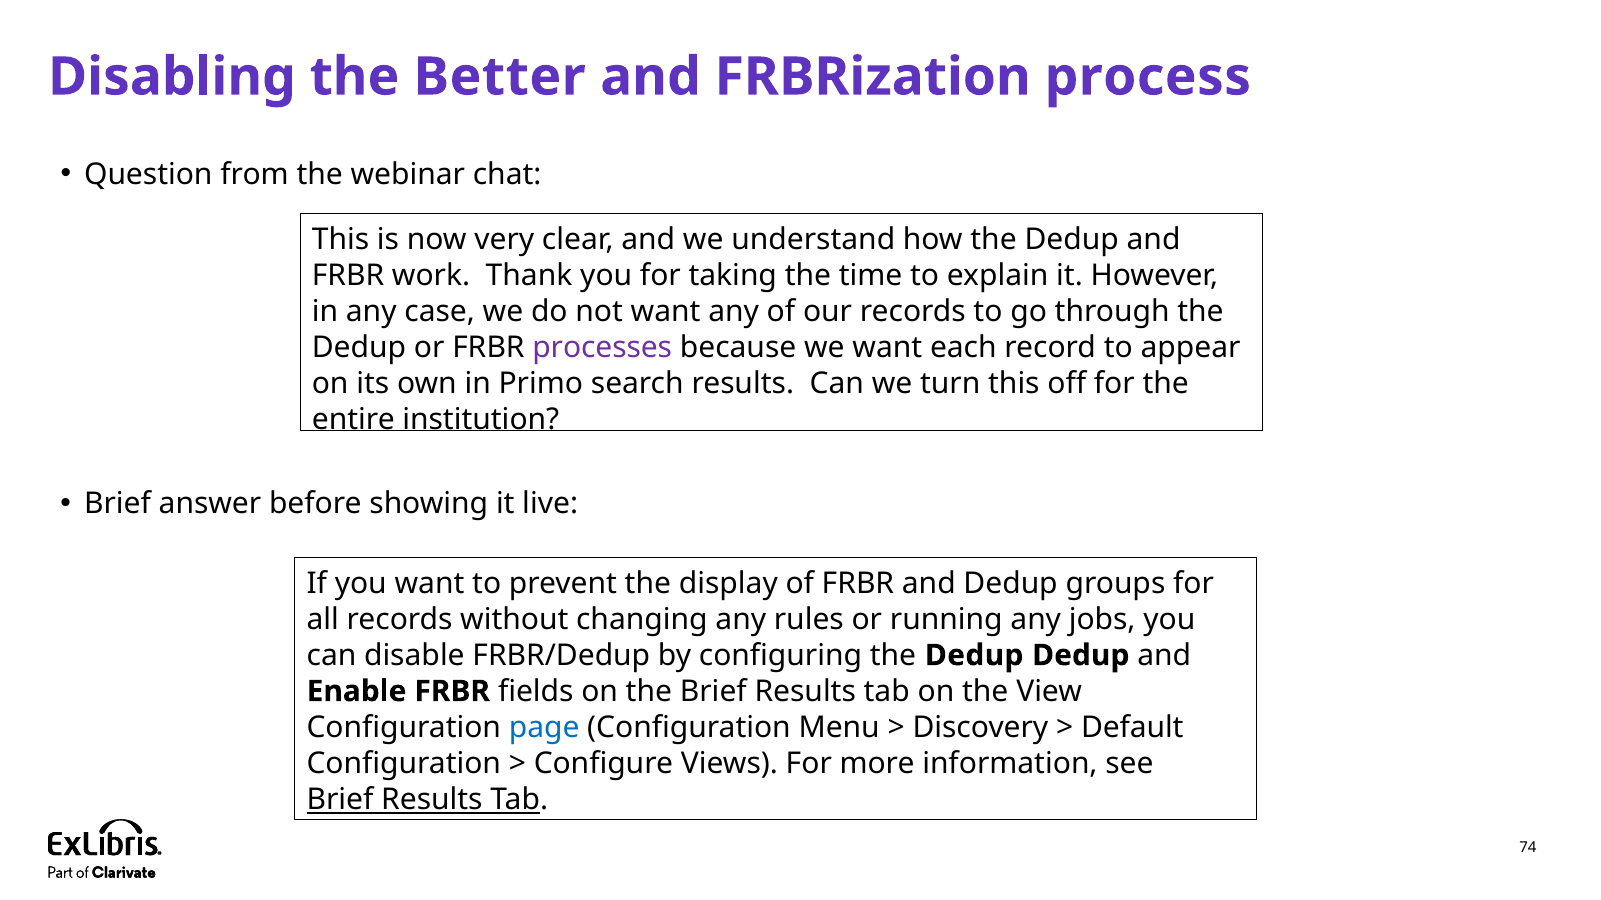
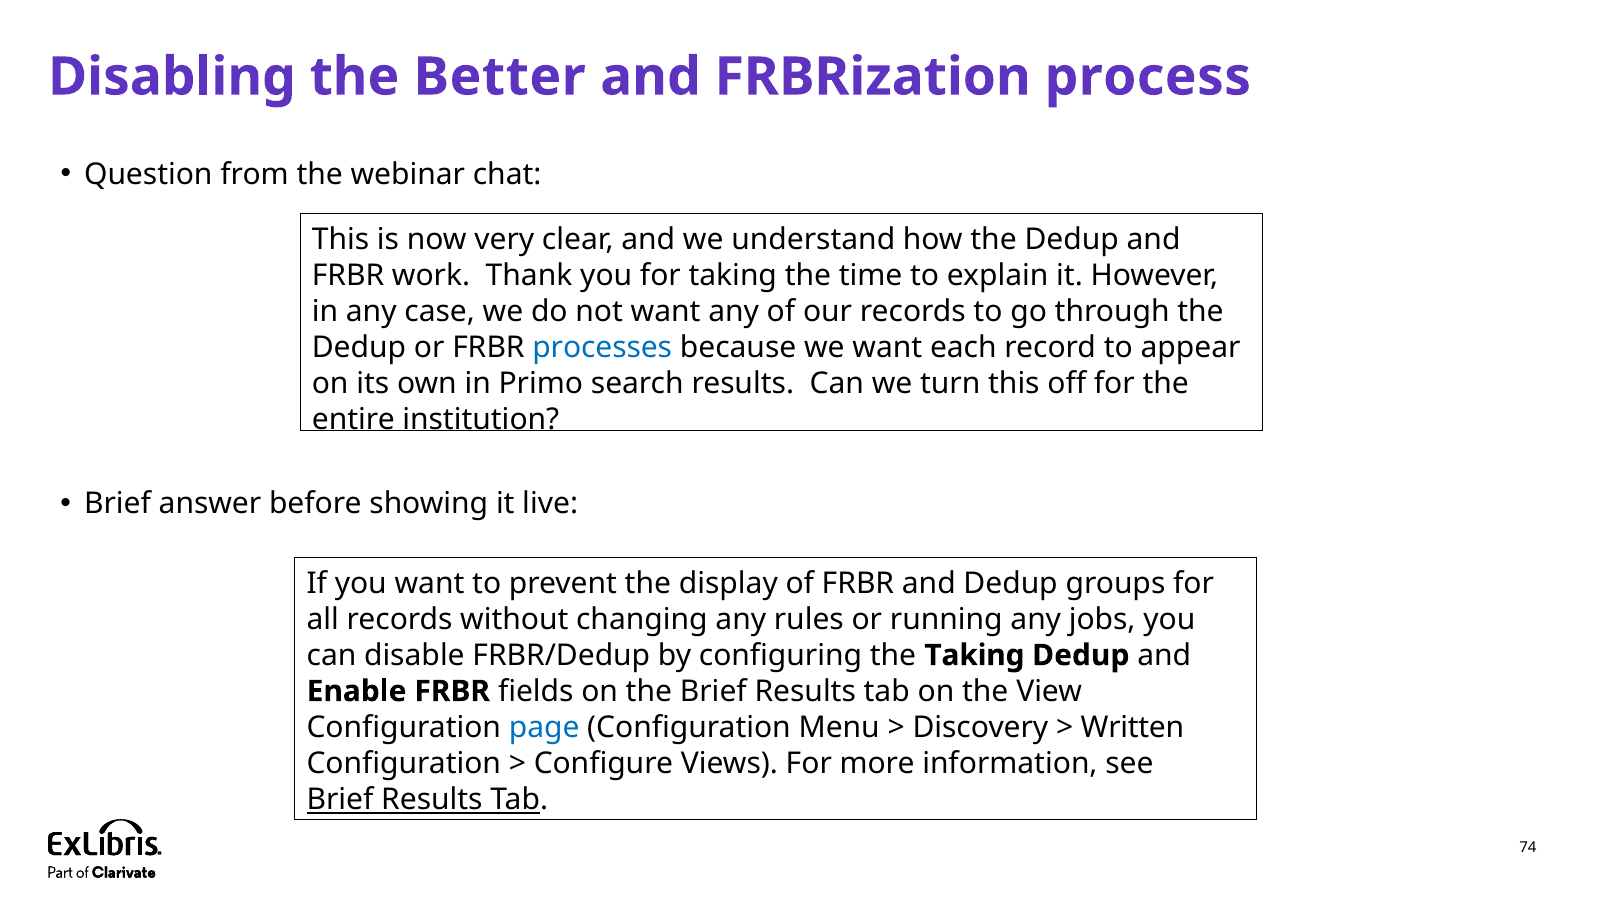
processes colour: purple -> blue
configuring the Dedup: Dedup -> Taking
Default: Default -> Written
